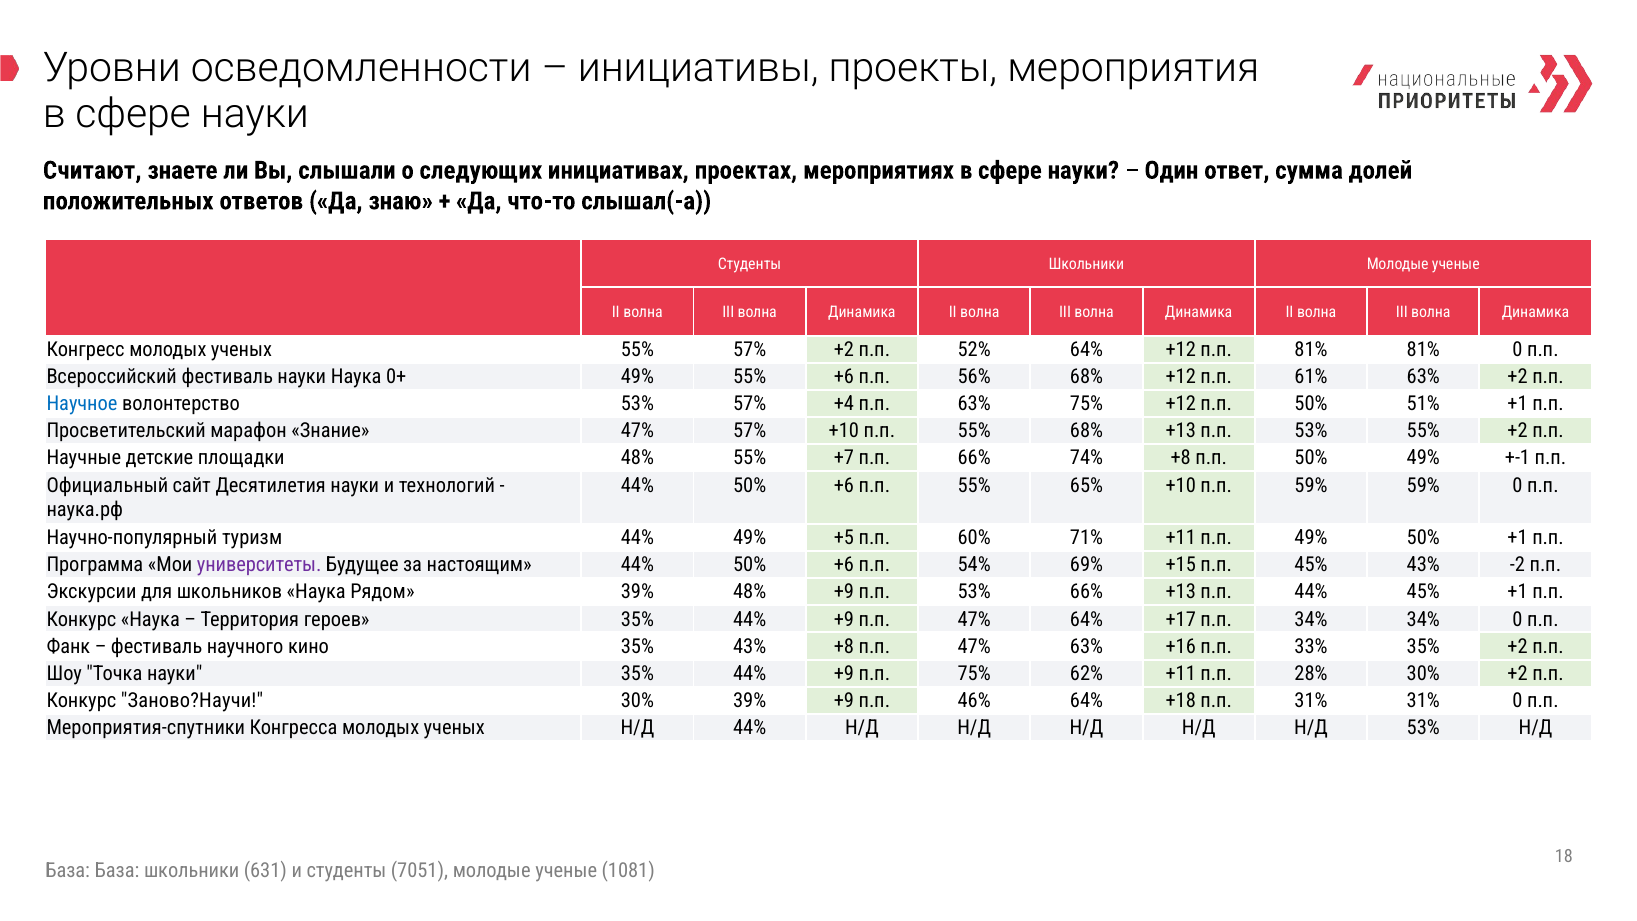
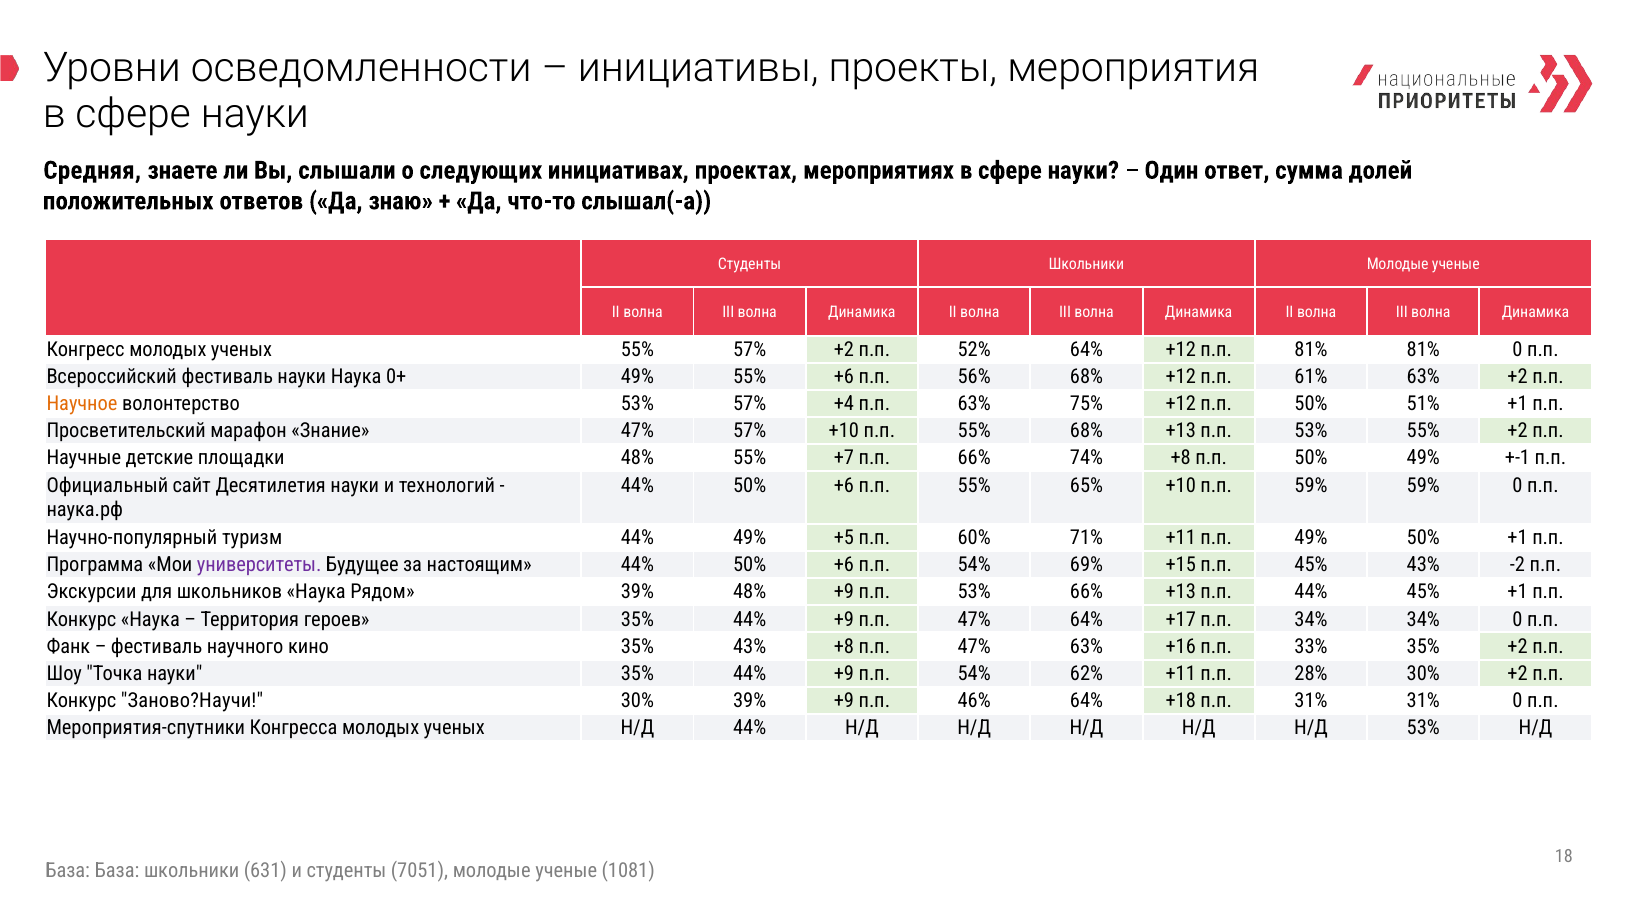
Считают: Считают -> Средняя
Научное colour: blue -> orange
+9 п.п 75%: 75% -> 54%
